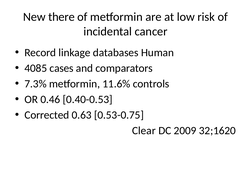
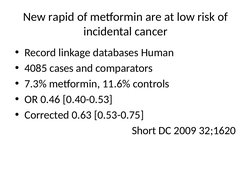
there: there -> rapid
Clear: Clear -> Short
